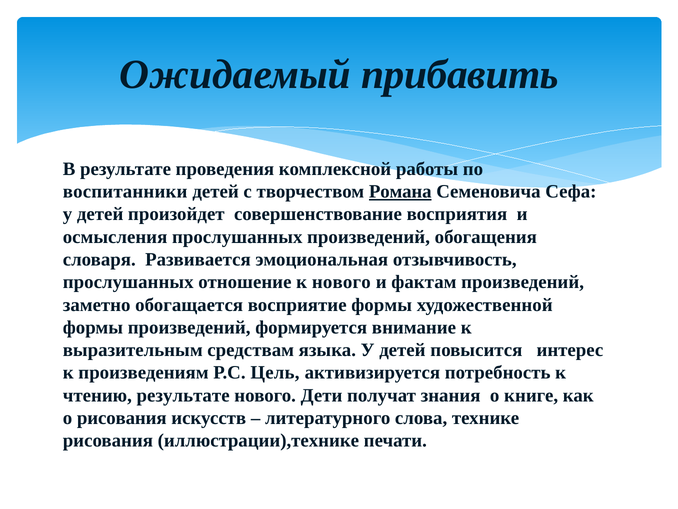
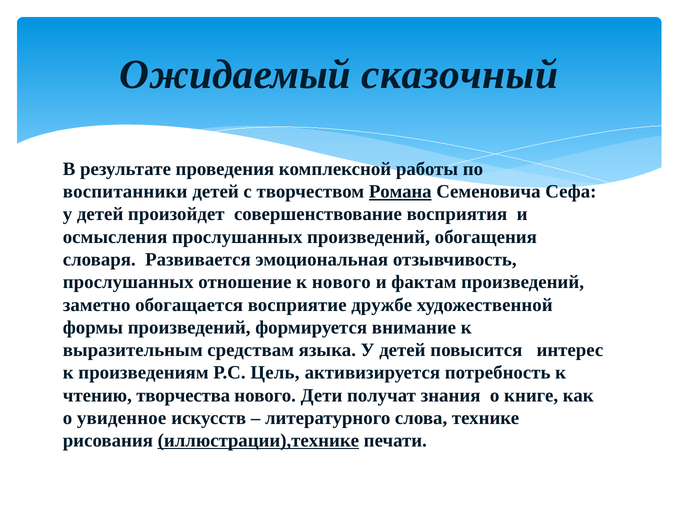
прибавить: прибавить -> сказочный
восприятие формы: формы -> дружбе
чтению результате: результате -> творчества
о рисования: рисования -> увиденное
иллюстрации),технике underline: none -> present
